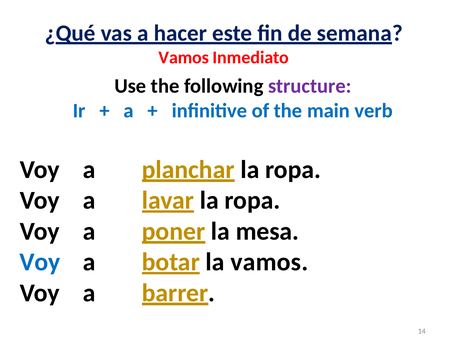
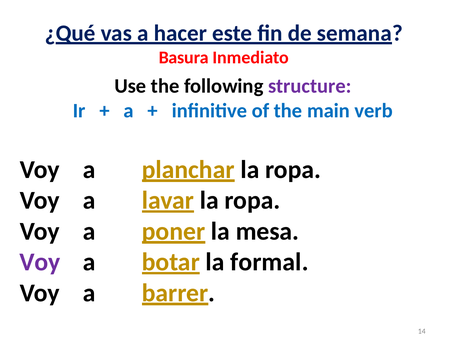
Vamos at (184, 57): Vamos -> Basura
Voy at (40, 262) colour: blue -> purple
la vamos: vamos -> formal
